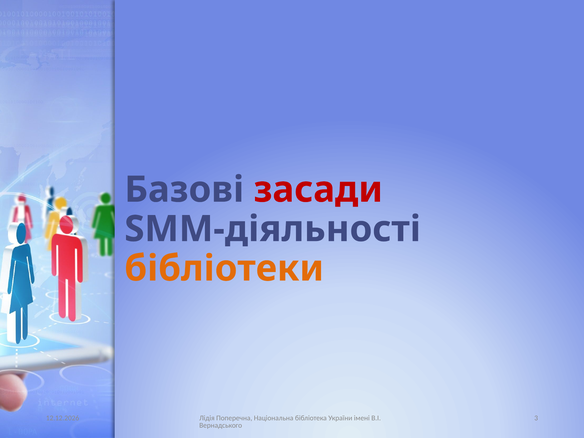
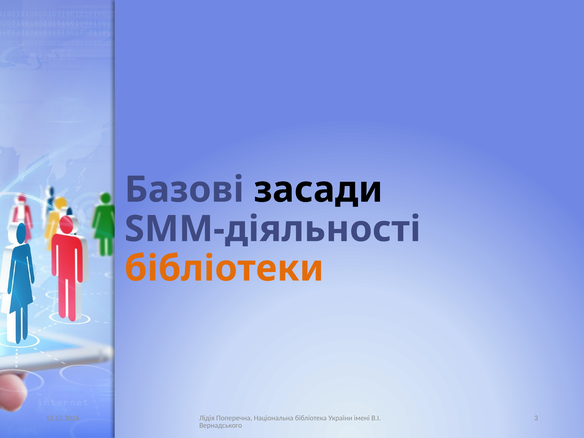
засади colour: red -> black
